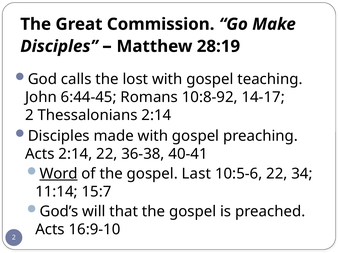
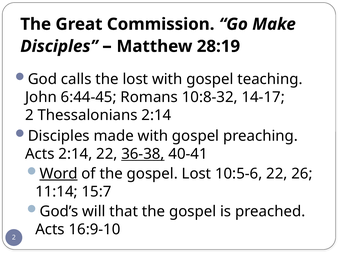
10:8-92: 10:8-92 -> 10:8-32
36-38 underline: none -> present
gospel Last: Last -> Lost
34: 34 -> 26
